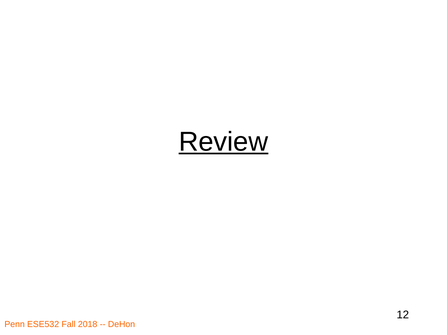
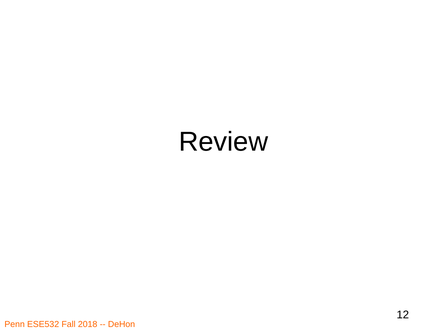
Review underline: present -> none
